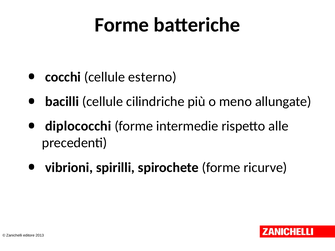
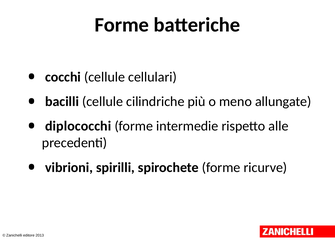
esterno: esterno -> cellulari
